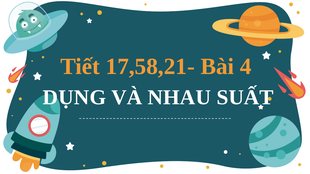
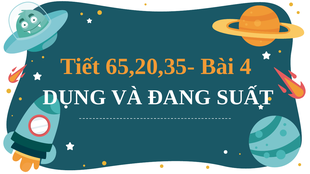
17,58,21-: 17,58,21- -> 65,20,35-
NHAU: NHAU -> ĐANG
